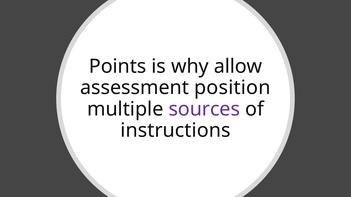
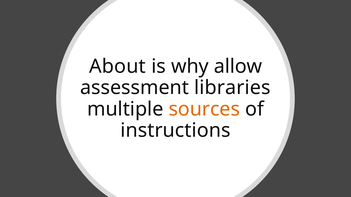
Points: Points -> About
position: position -> libraries
sources colour: purple -> orange
